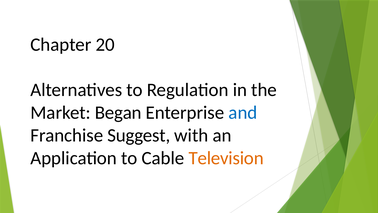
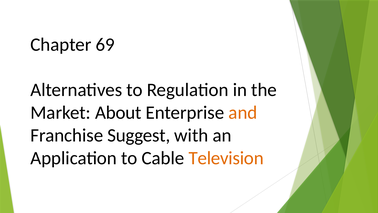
20: 20 -> 69
Began: Began -> About
and colour: blue -> orange
